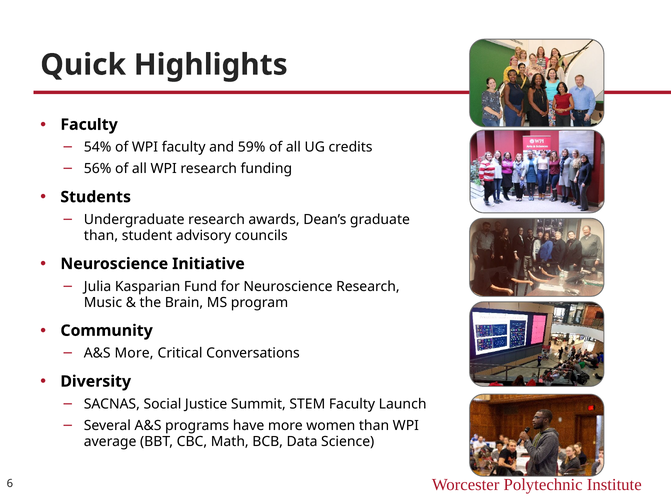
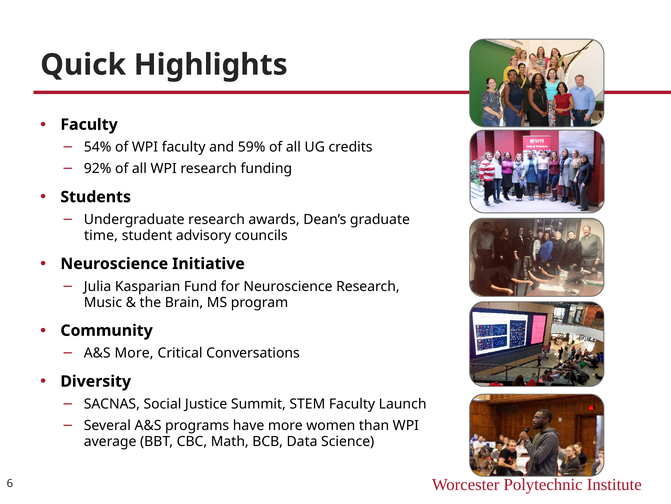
56%: 56% -> 92%
than at (101, 235): than -> time
